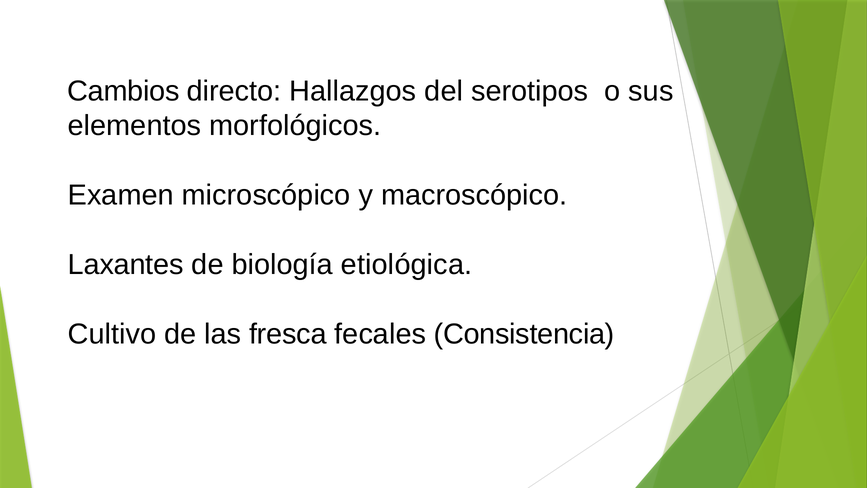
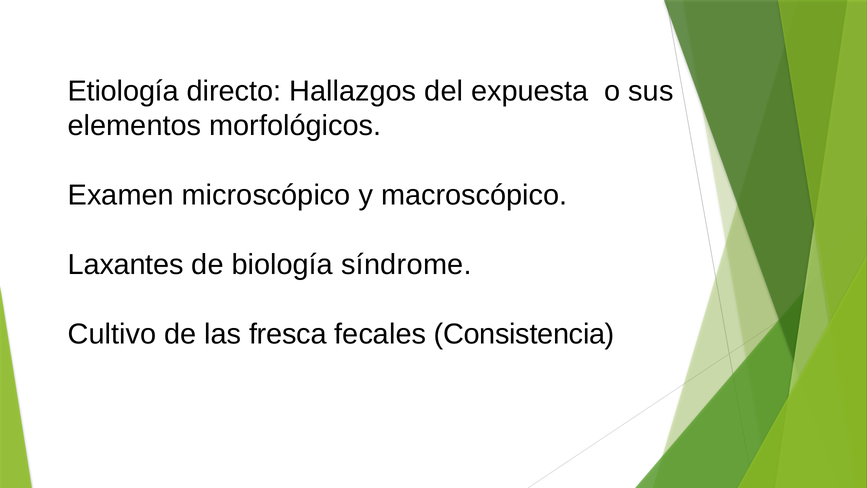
Cambios: Cambios -> Etiología
serotipos: serotipos -> expuesta
etiológica: etiológica -> síndrome
